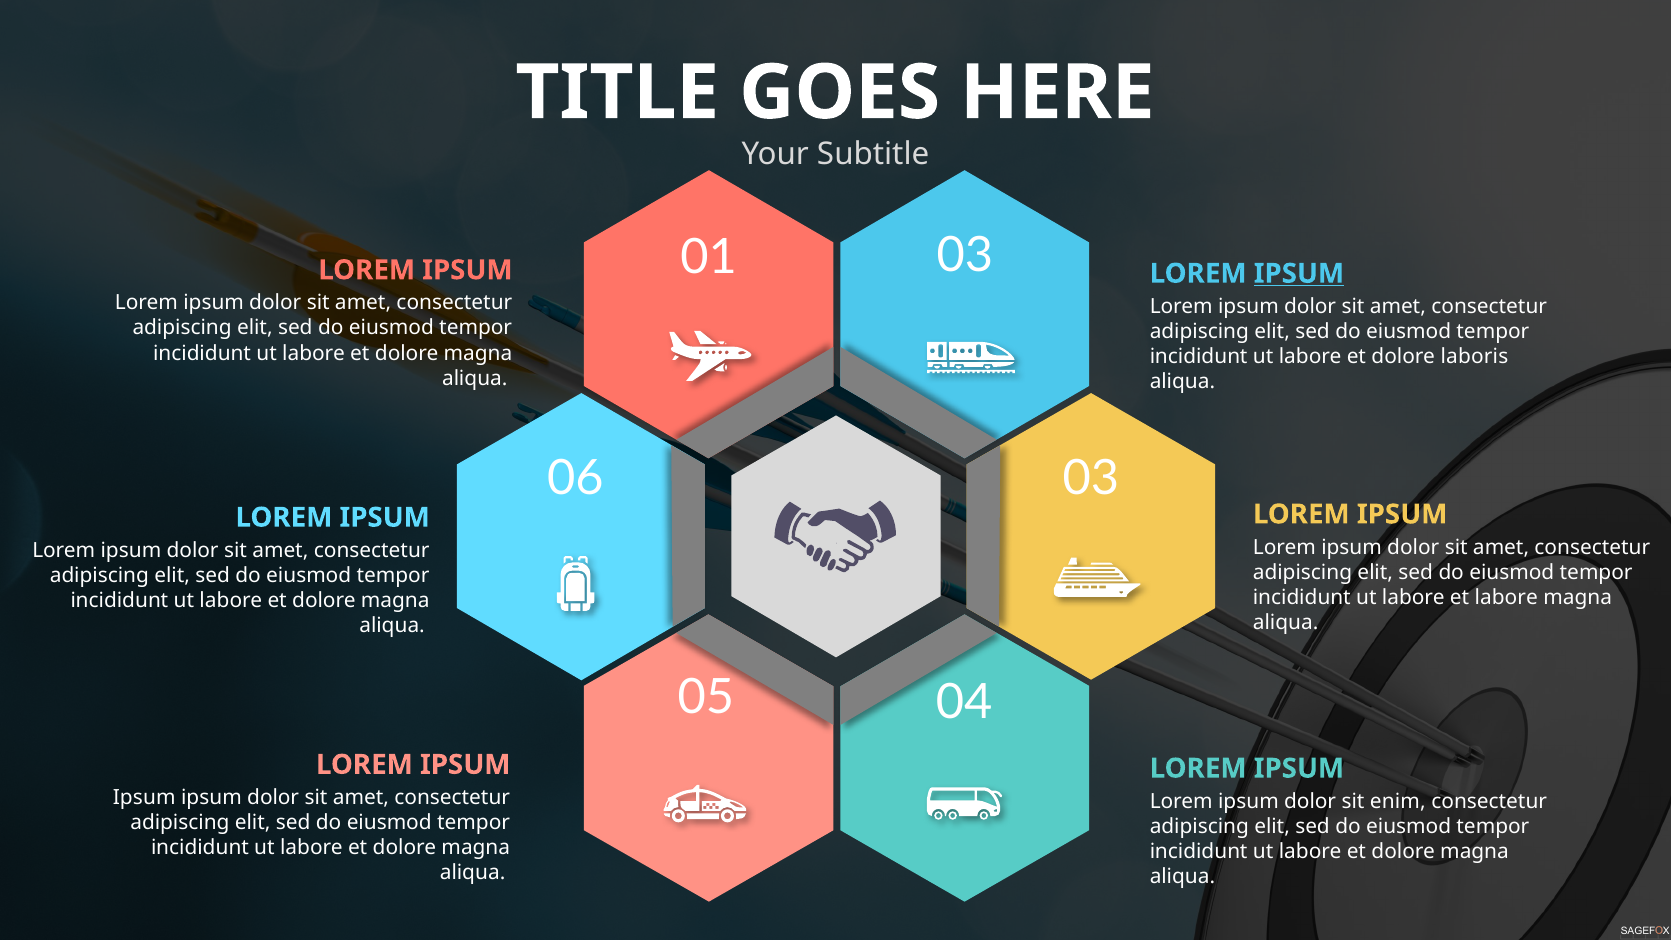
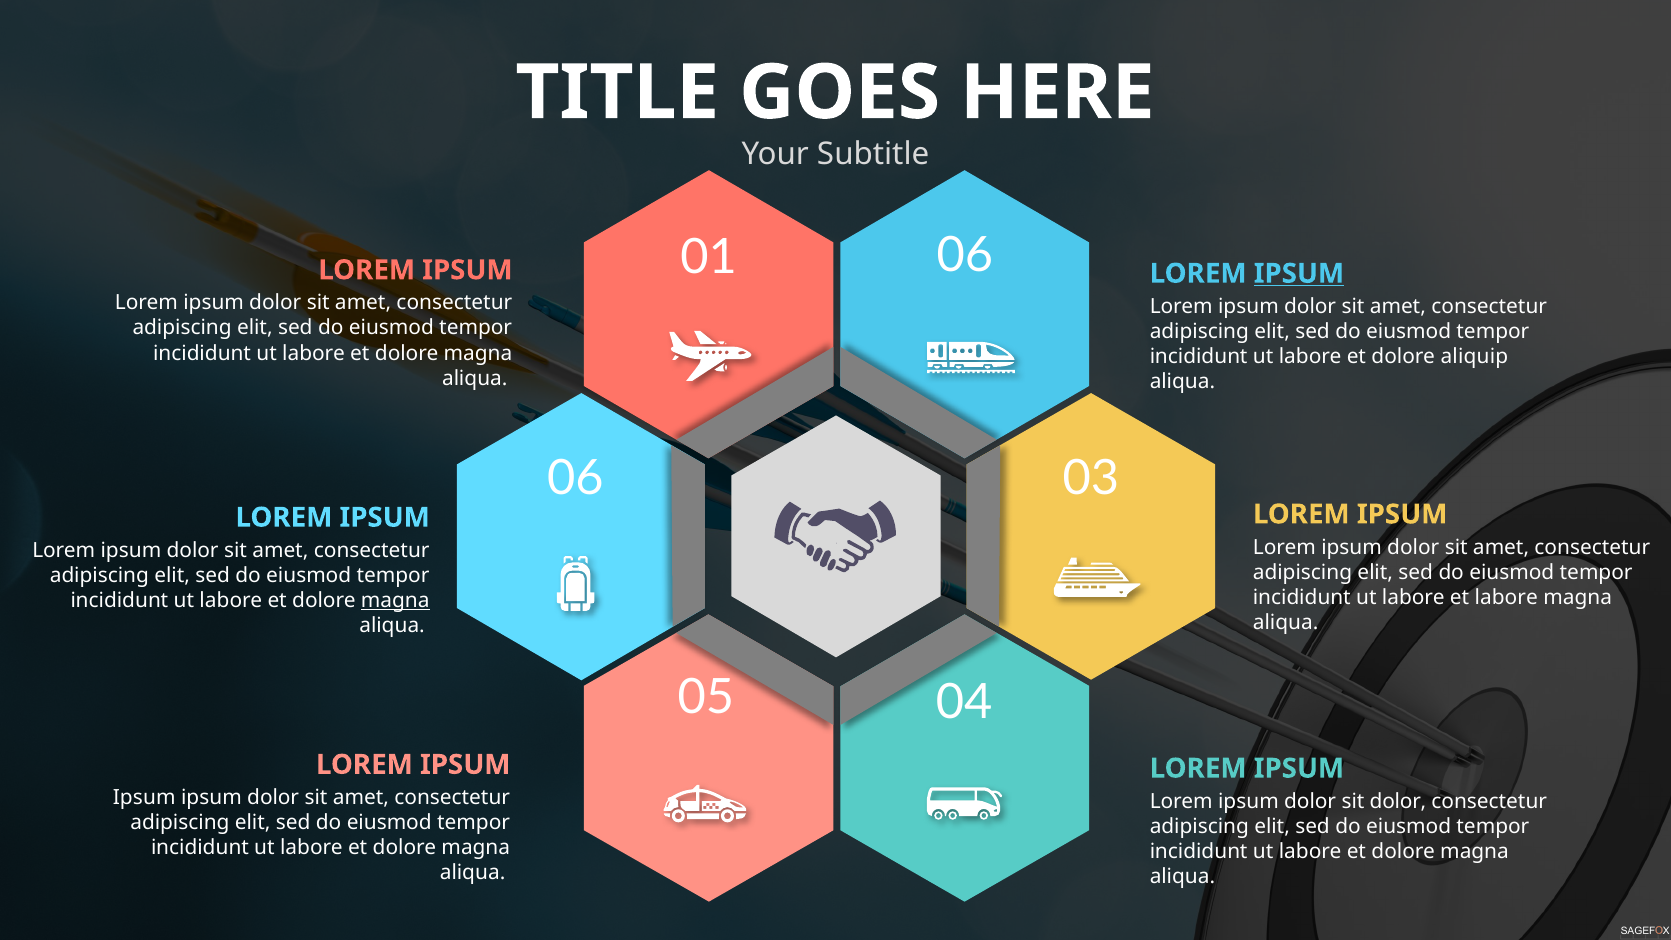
01 03: 03 -> 06
laboris: laboris -> aliquip
magna at (395, 600) underline: none -> present
sit enim: enim -> dolor
